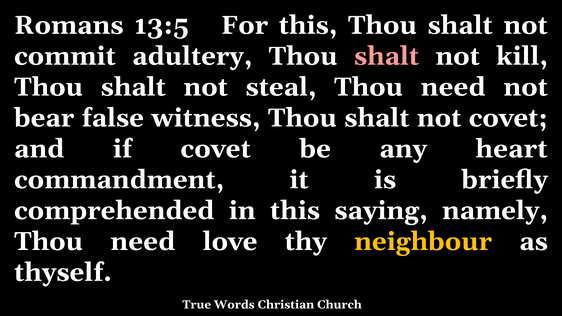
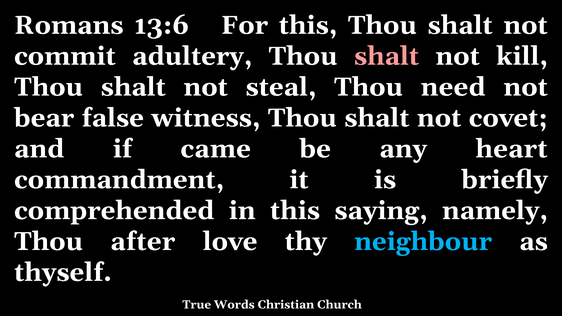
13:5: 13:5 -> 13:6
if covet: covet -> came
need at (143, 242): need -> after
neighbour colour: yellow -> light blue
